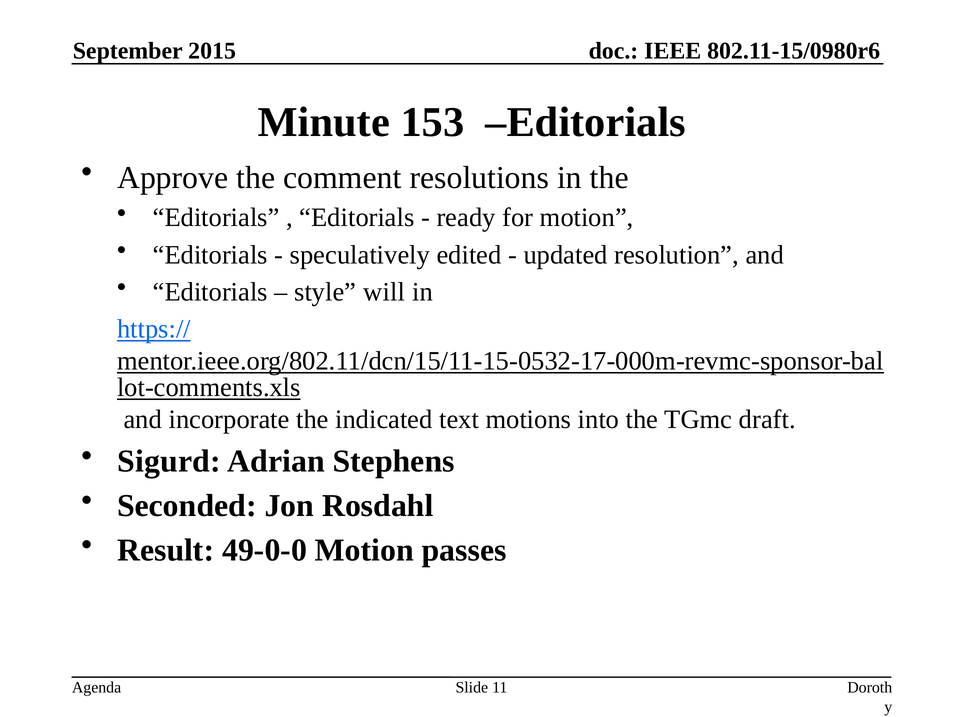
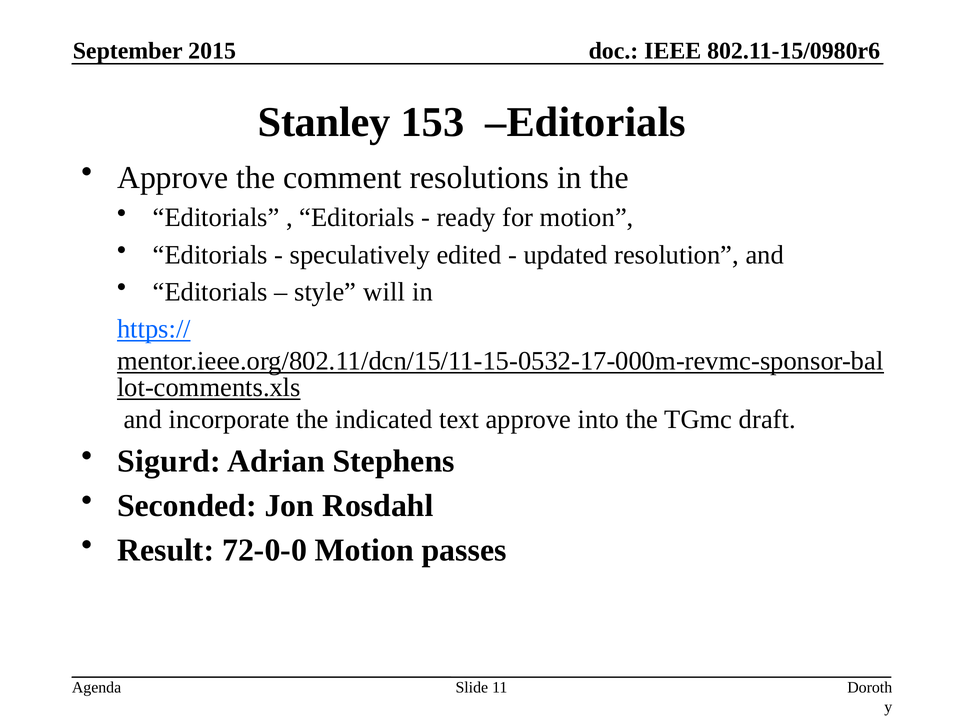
Minute at (324, 122): Minute -> Stanley
text motions: motions -> approve
49-0-0: 49-0-0 -> 72-0-0
